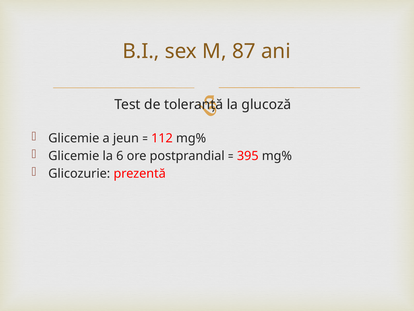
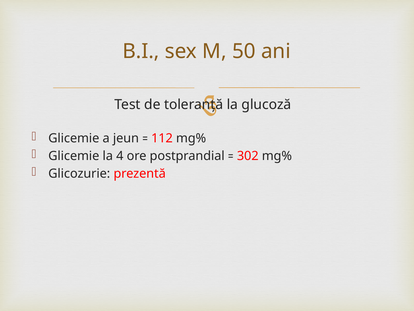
87: 87 -> 50
6: 6 -> 4
395: 395 -> 302
